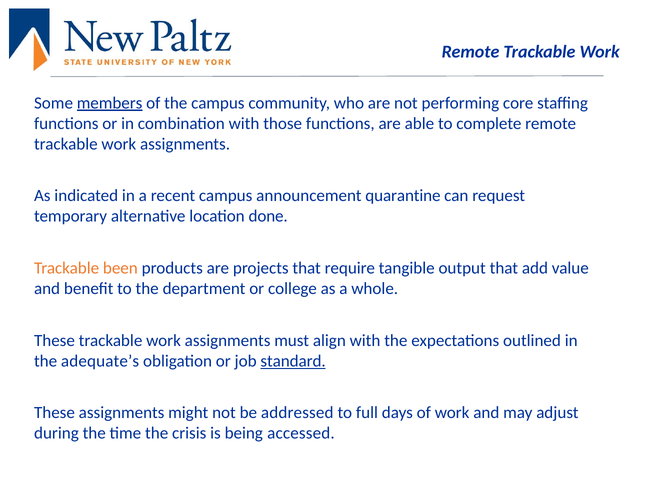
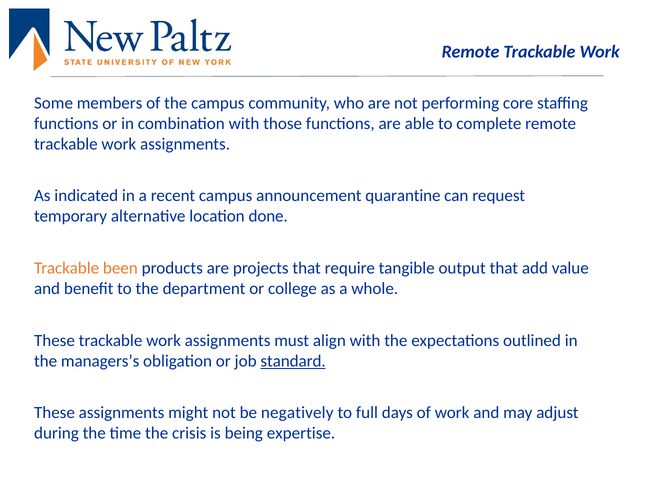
members underline: present -> none
adequate’s: adequate’s -> managers’s
addressed: addressed -> negatively
accessed: accessed -> expertise
